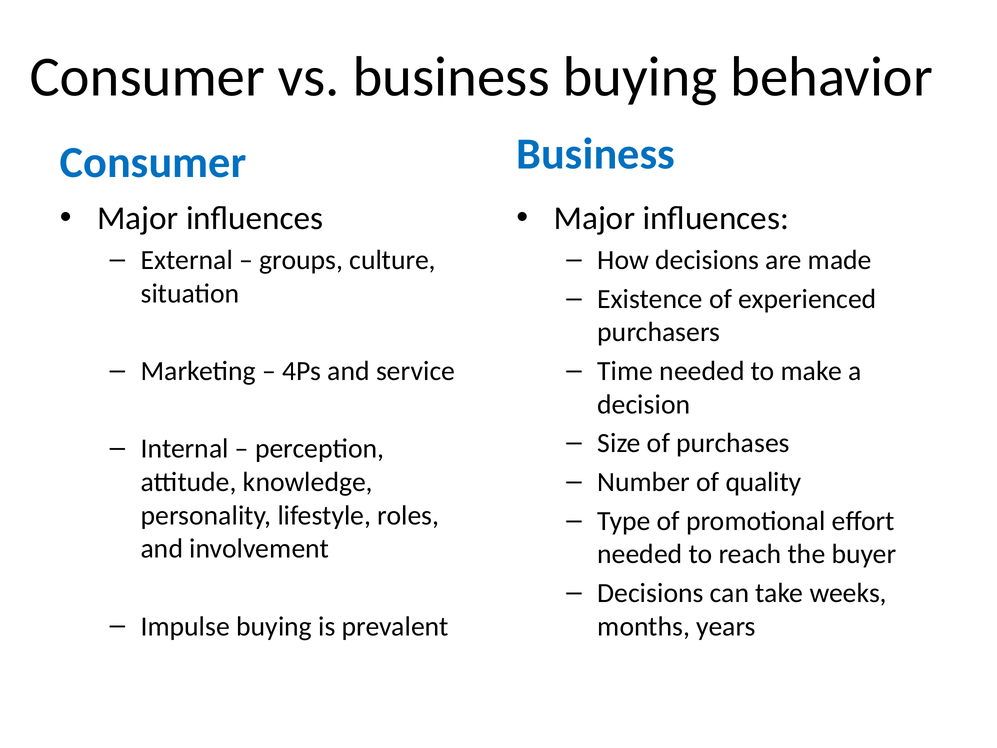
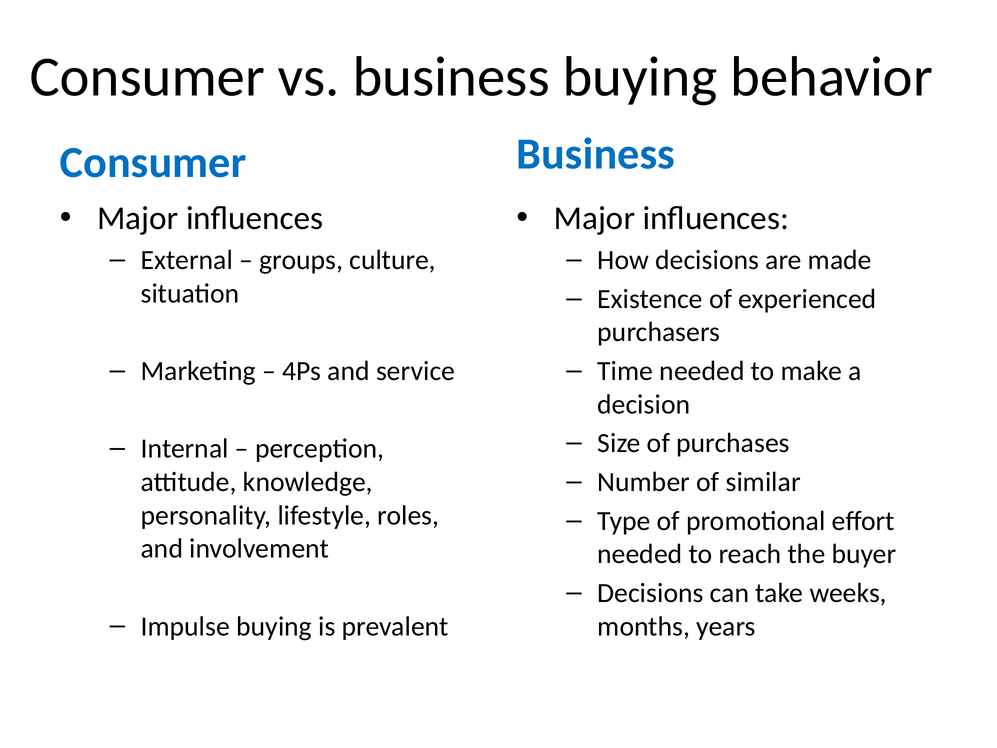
quality: quality -> similar
